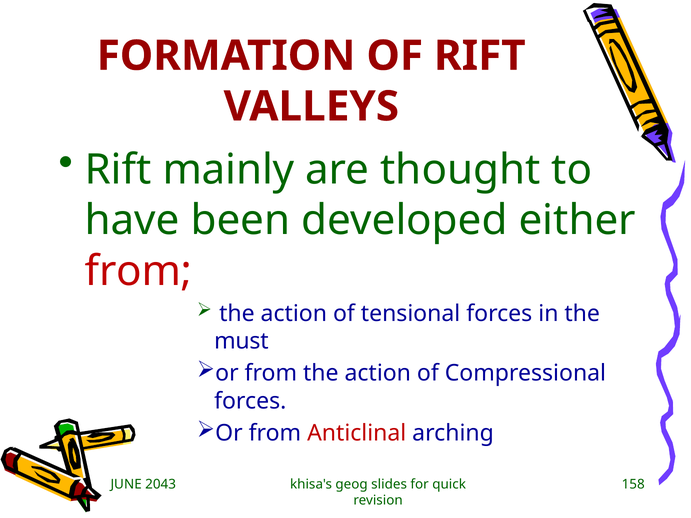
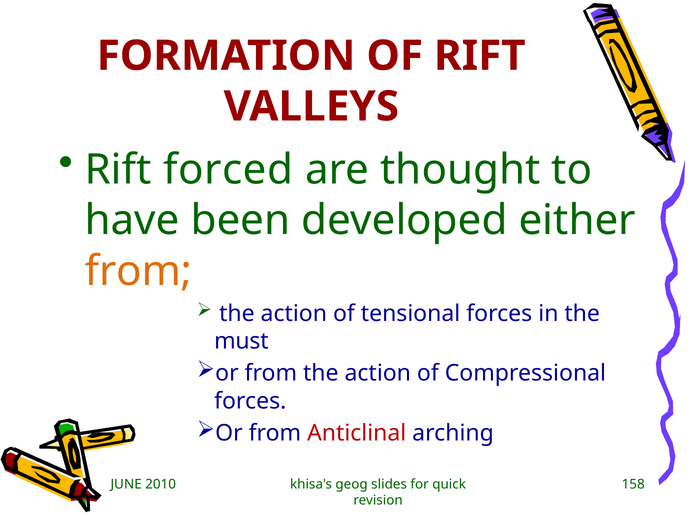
mainly: mainly -> forced
from at (138, 271) colour: red -> orange
2043: 2043 -> 2010
